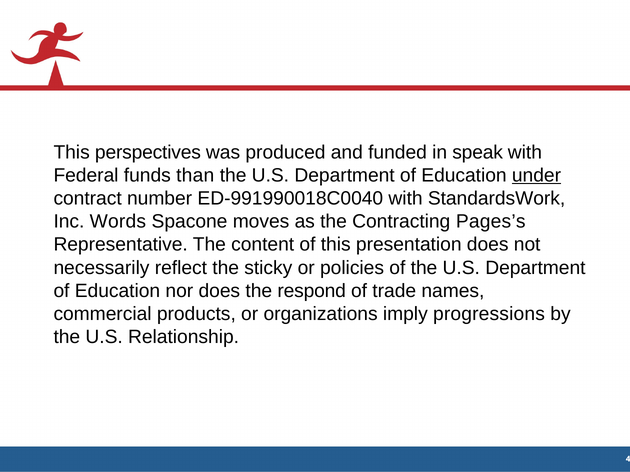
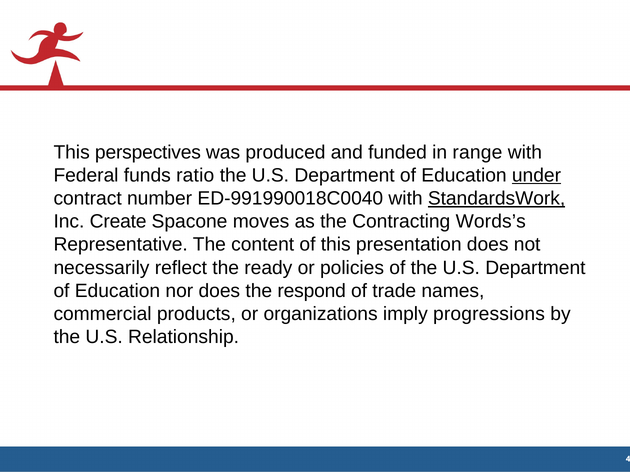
speak: speak -> range
than: than -> ratio
StandardsWork underline: none -> present
Words: Words -> Create
Pages’s: Pages’s -> Words’s
sticky: sticky -> ready
